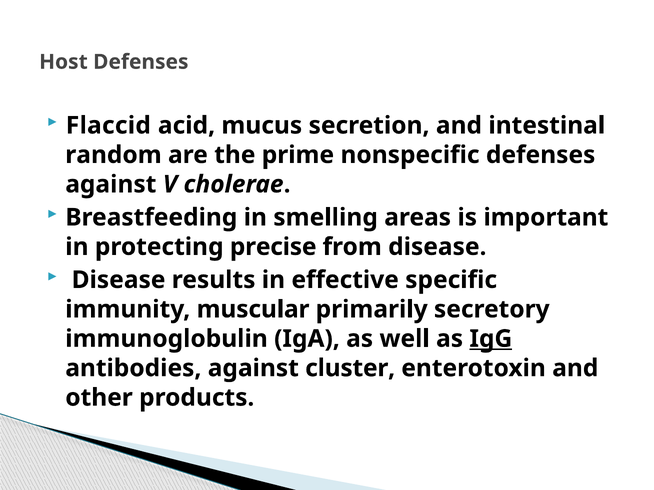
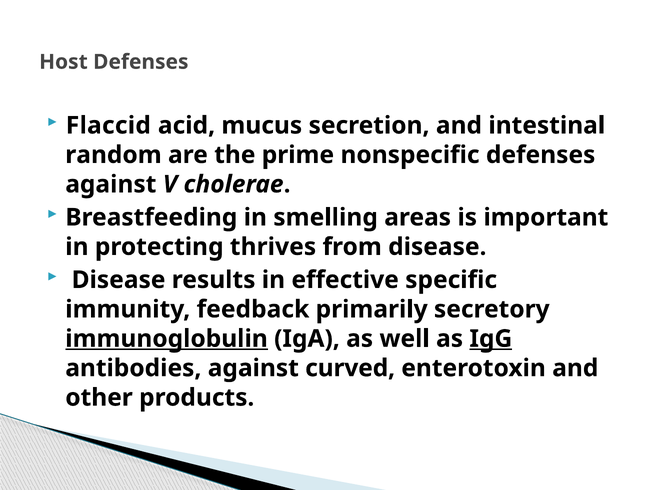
precise: precise -> thrives
muscular: muscular -> feedback
immunoglobulin underline: none -> present
cluster: cluster -> curved
